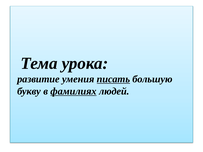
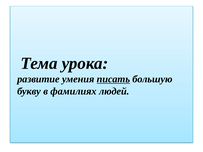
фамилиях underline: present -> none
